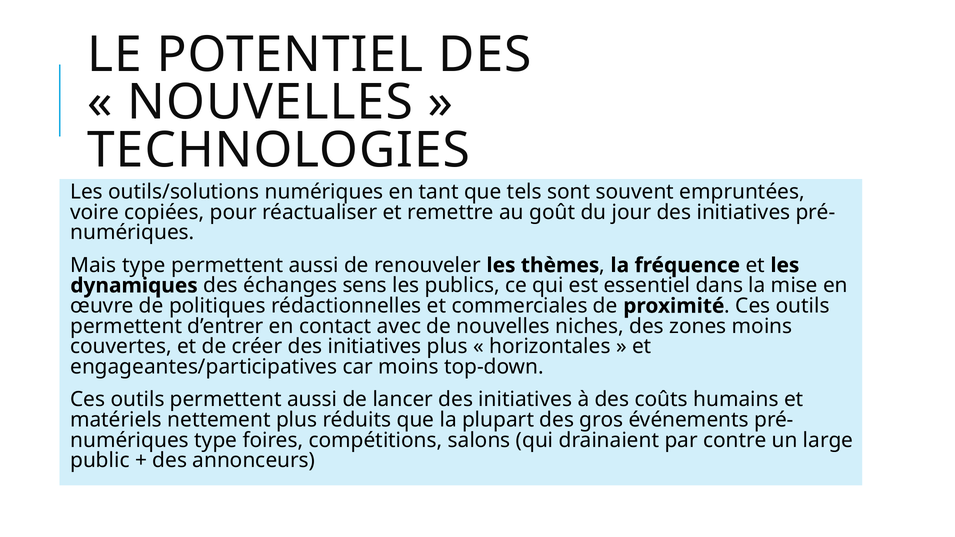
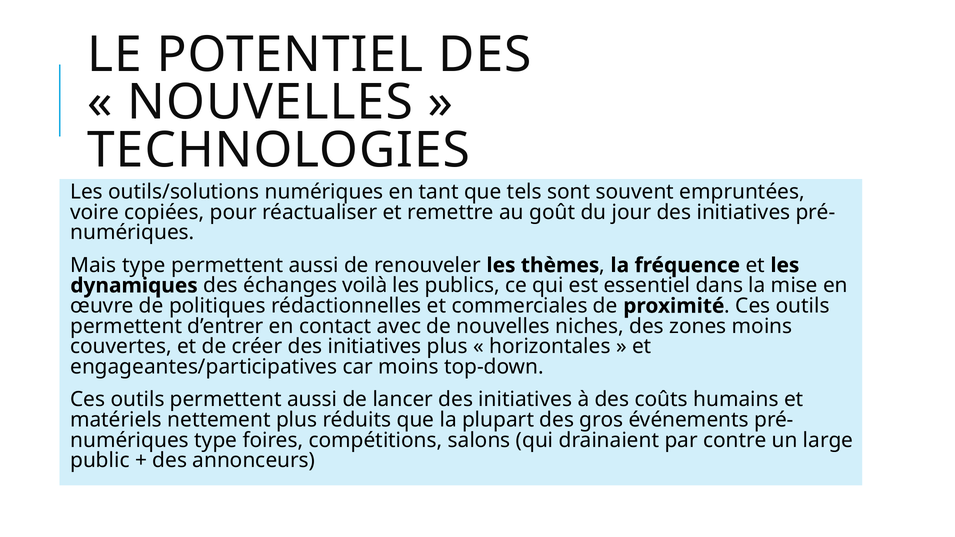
sens: sens -> voilà
